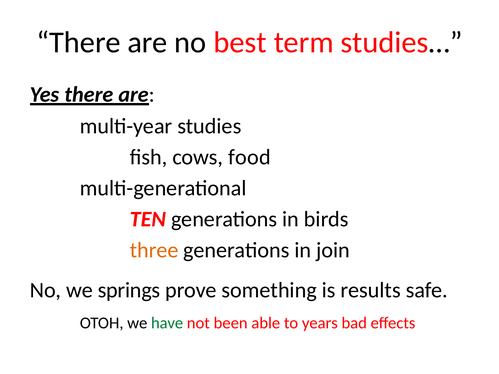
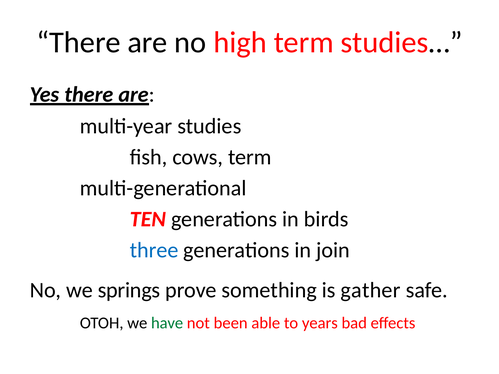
best: best -> high
cows food: food -> term
three colour: orange -> blue
results: results -> gather
